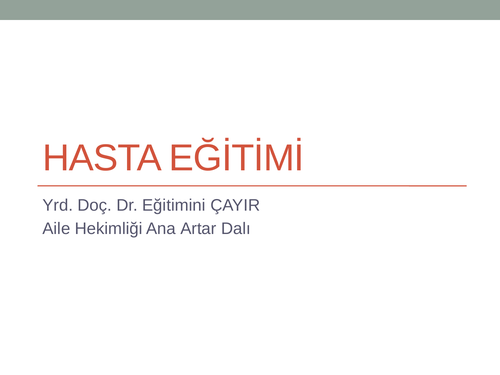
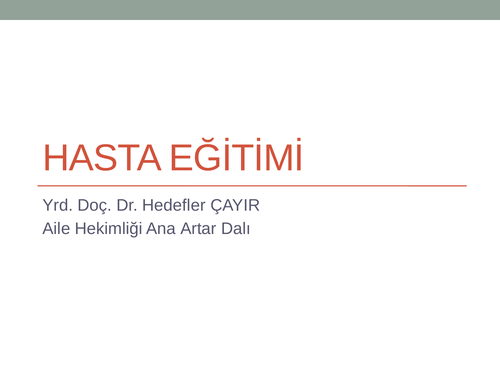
Eğitimini: Eğitimini -> Hedefler
